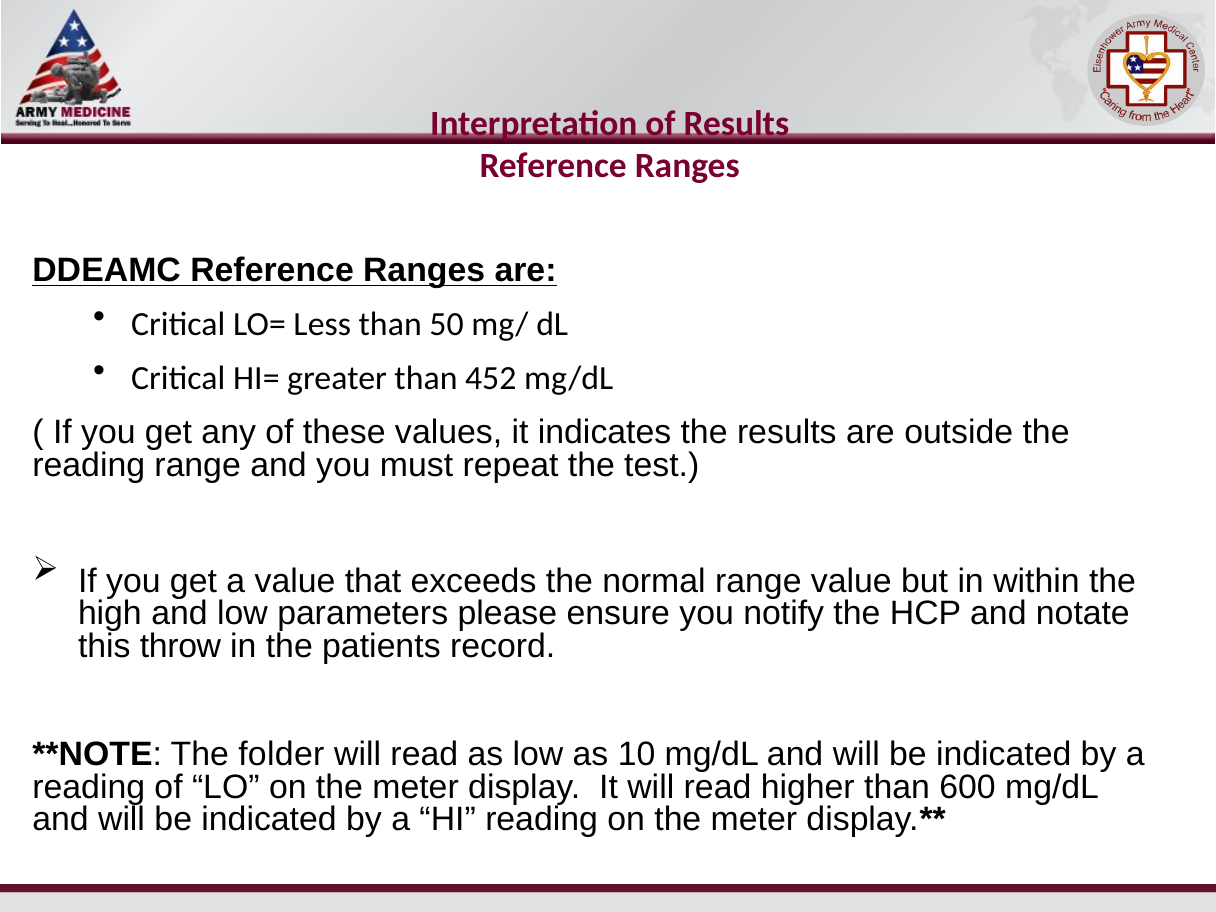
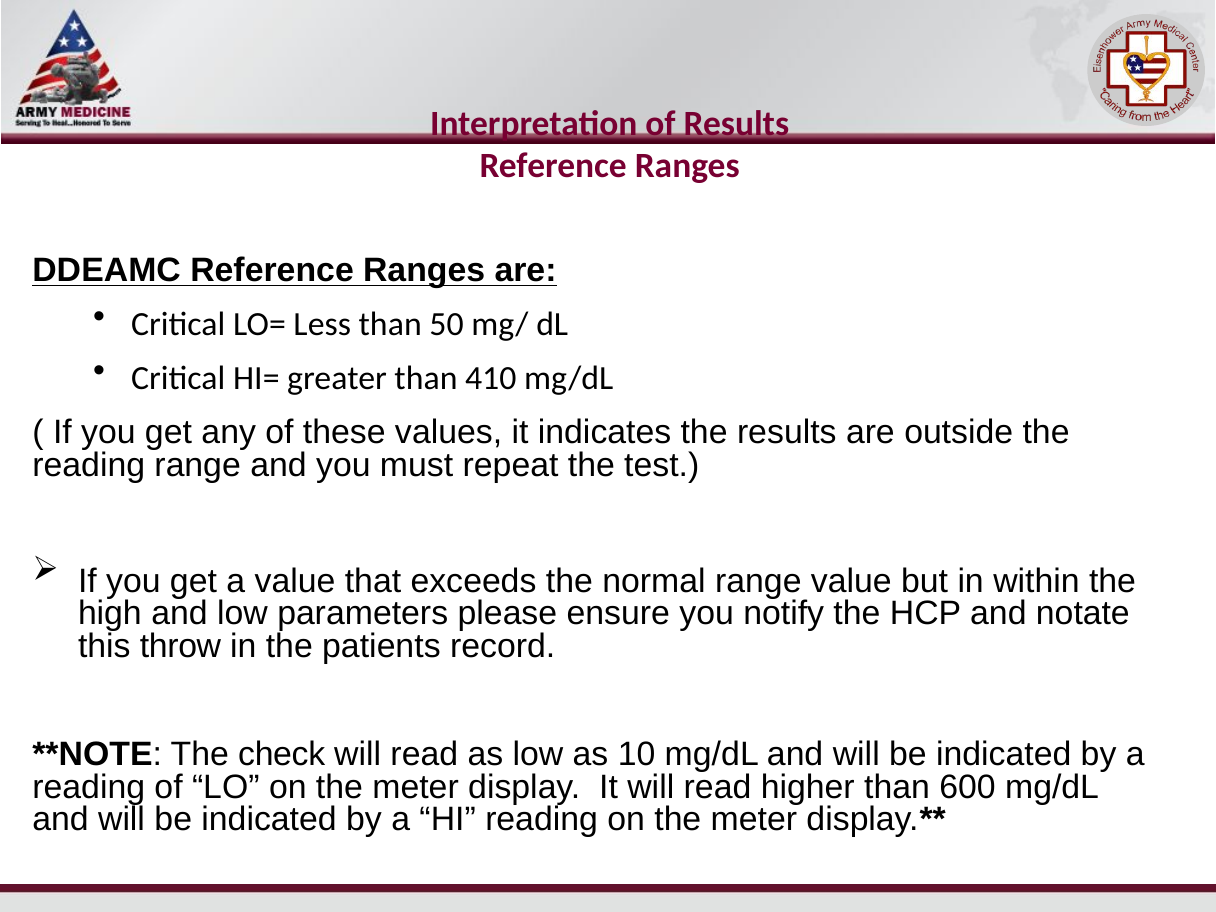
452: 452 -> 410
folder: folder -> check
